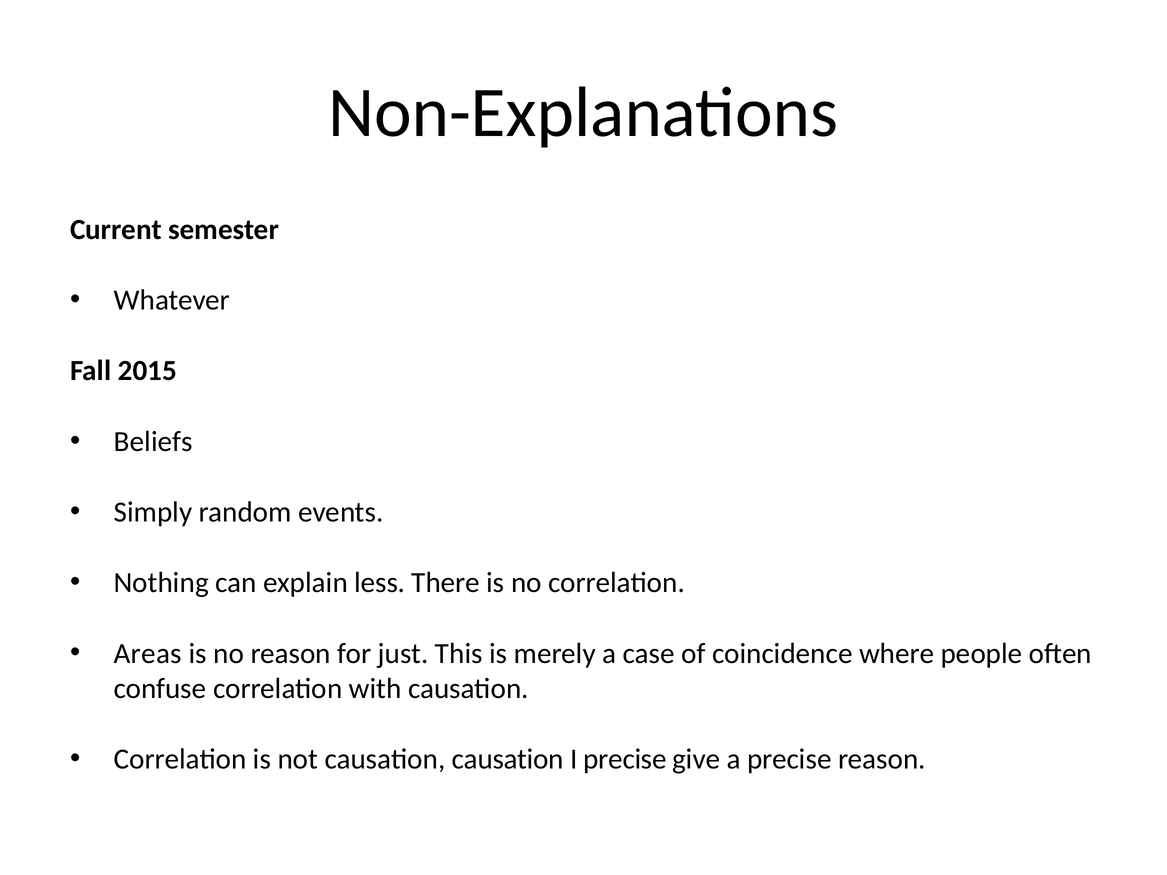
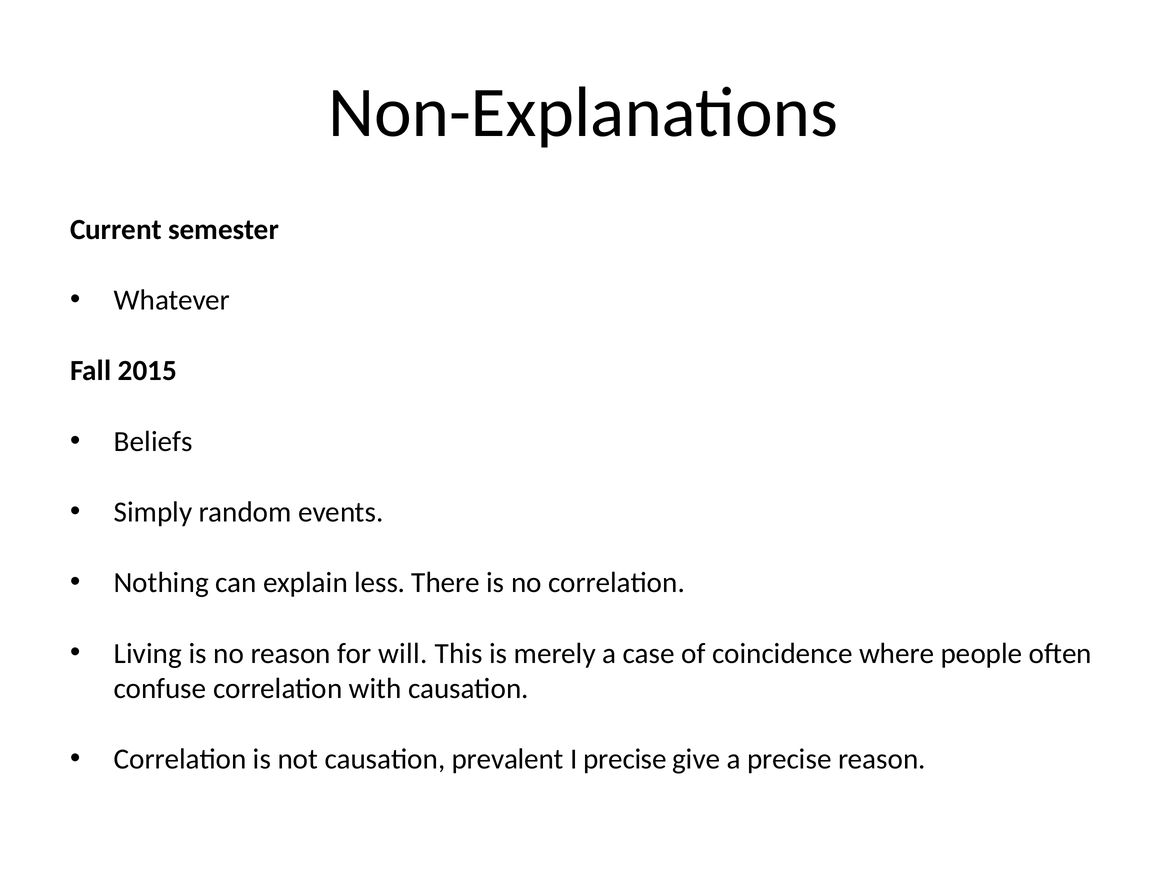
Areas: Areas -> Living
just: just -> will
causation causation: causation -> prevalent
